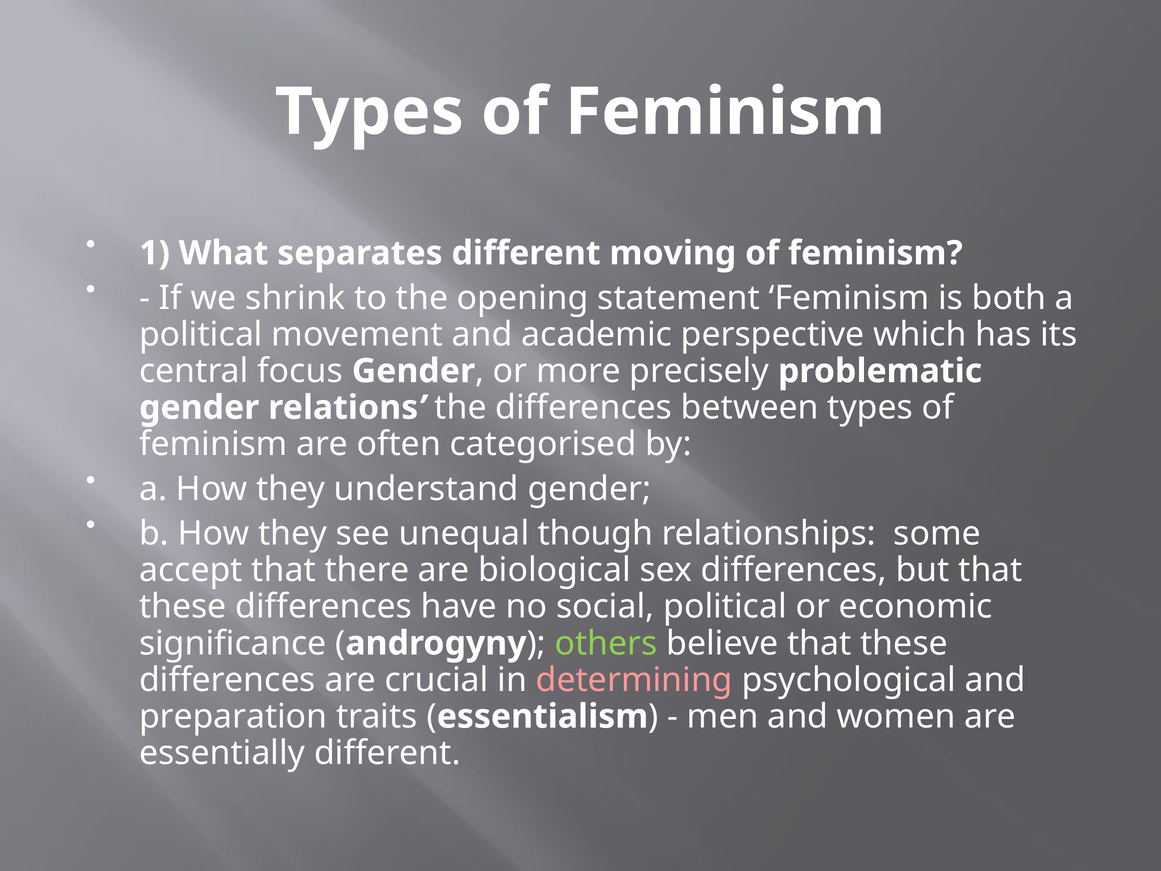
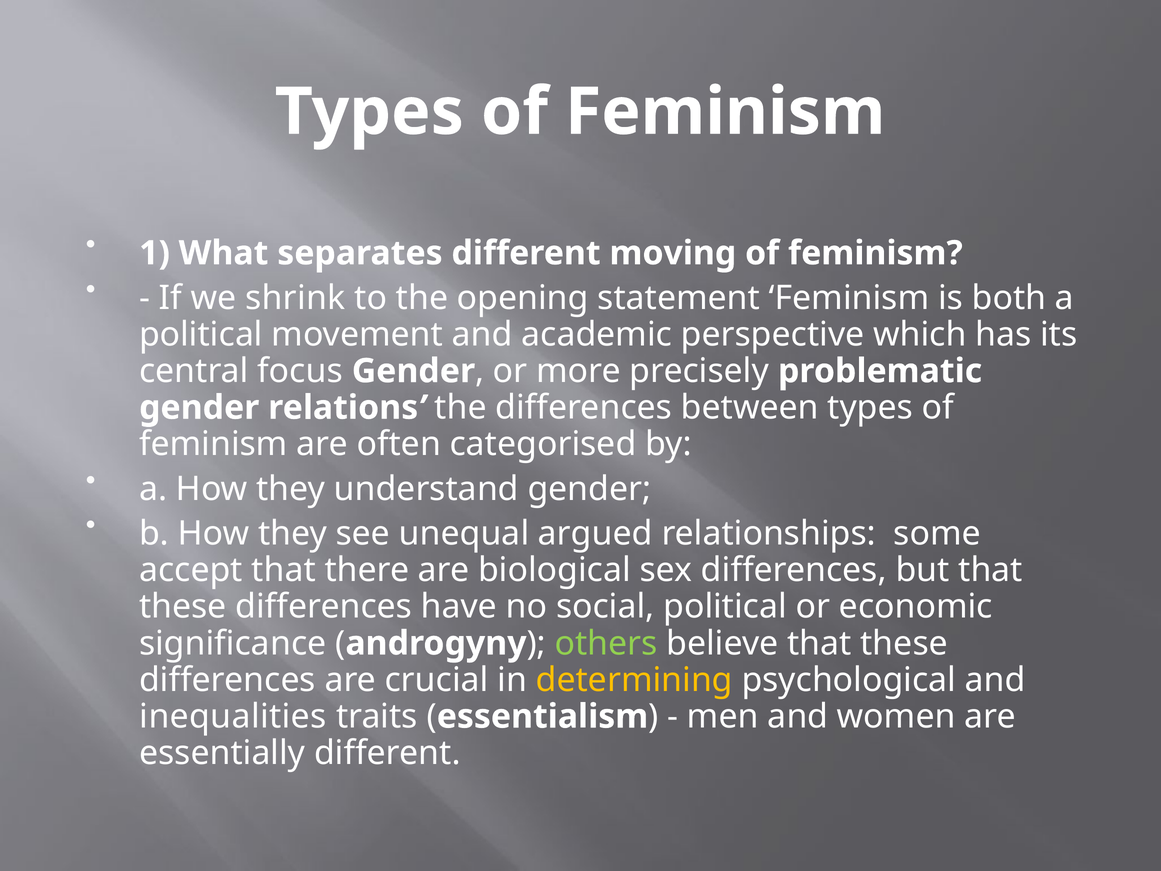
though: though -> argued
determining colour: pink -> yellow
preparation: preparation -> inequalities
